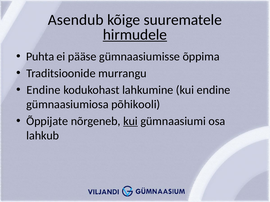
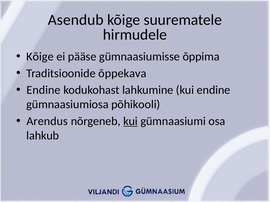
hirmudele underline: present -> none
Puhta at (40, 57): Puhta -> Kõige
murrangu: murrangu -> õppekava
Õppijate: Õppijate -> Arendus
